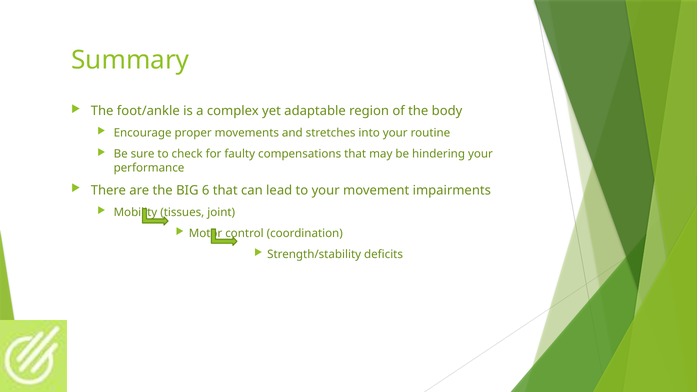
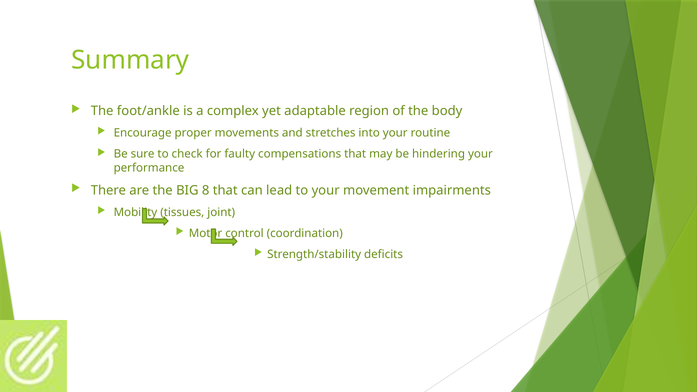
6: 6 -> 8
